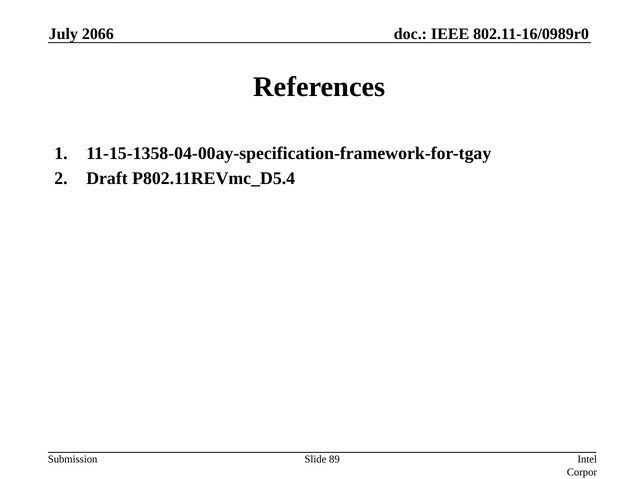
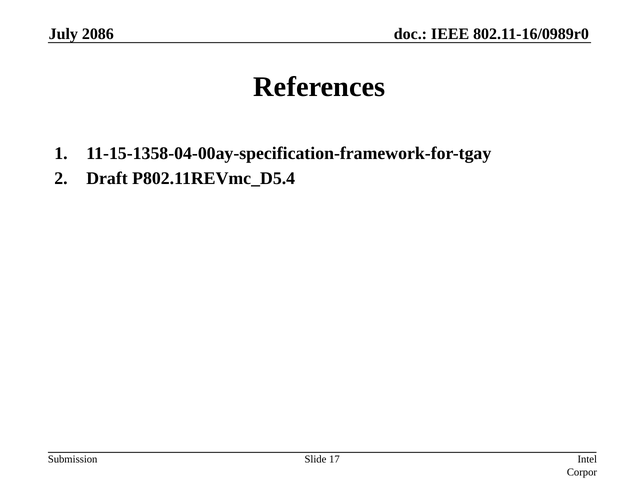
2066: 2066 -> 2086
89: 89 -> 17
